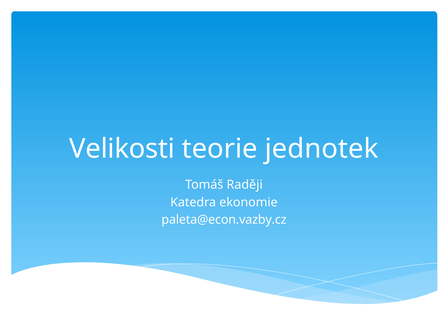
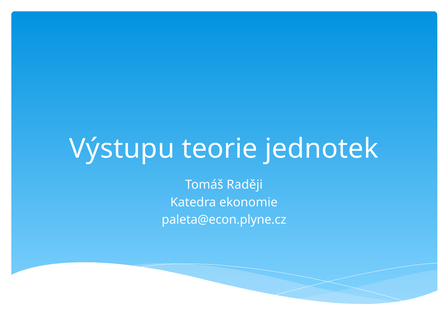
Velikosti: Velikosti -> Výstupu
paleta@econ.vazby.cz: paleta@econ.vazby.cz -> paleta@econ.plyne.cz
